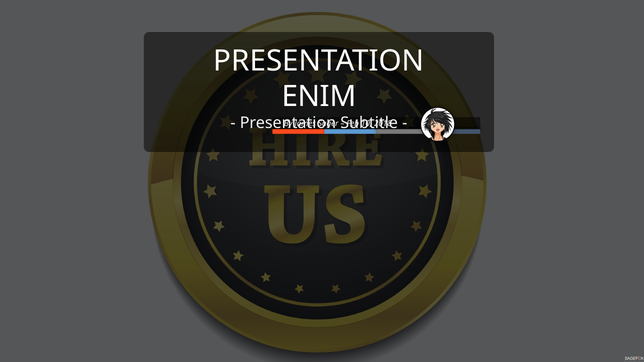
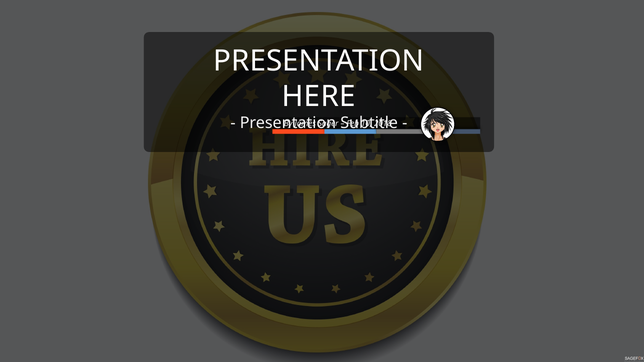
ENIM: ENIM -> HERE
